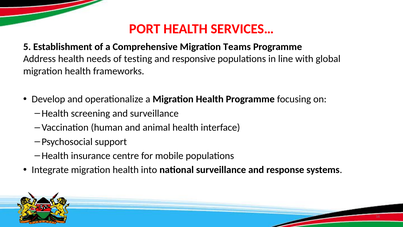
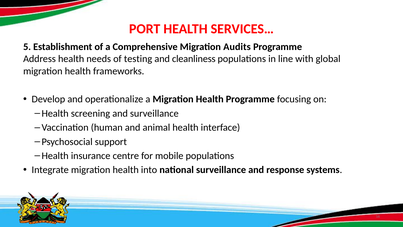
Teams: Teams -> Audits
responsive: responsive -> cleanliness
